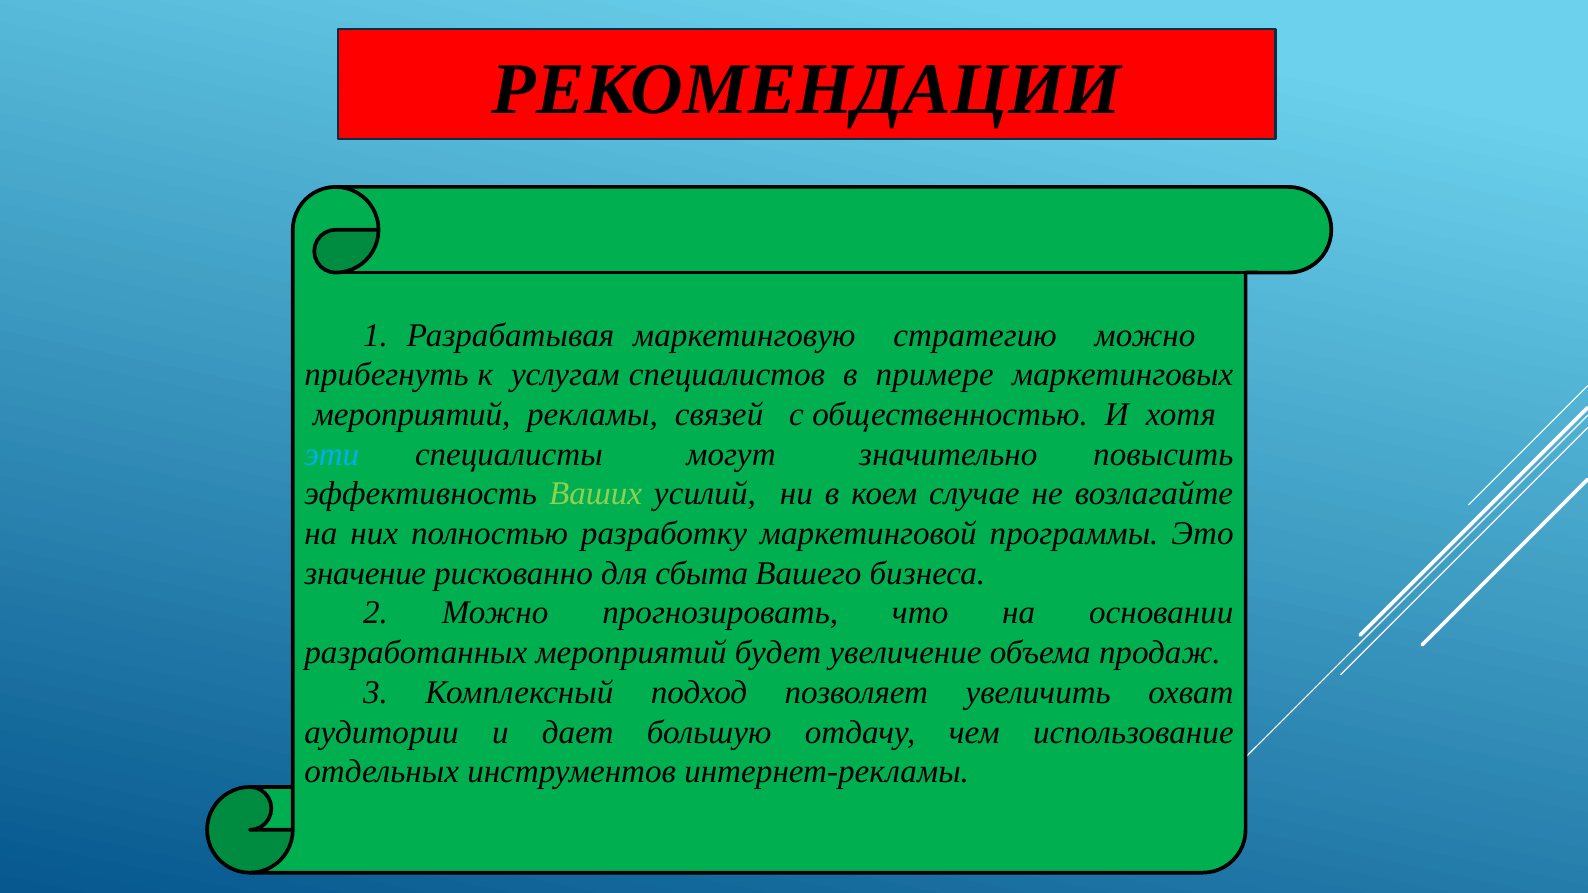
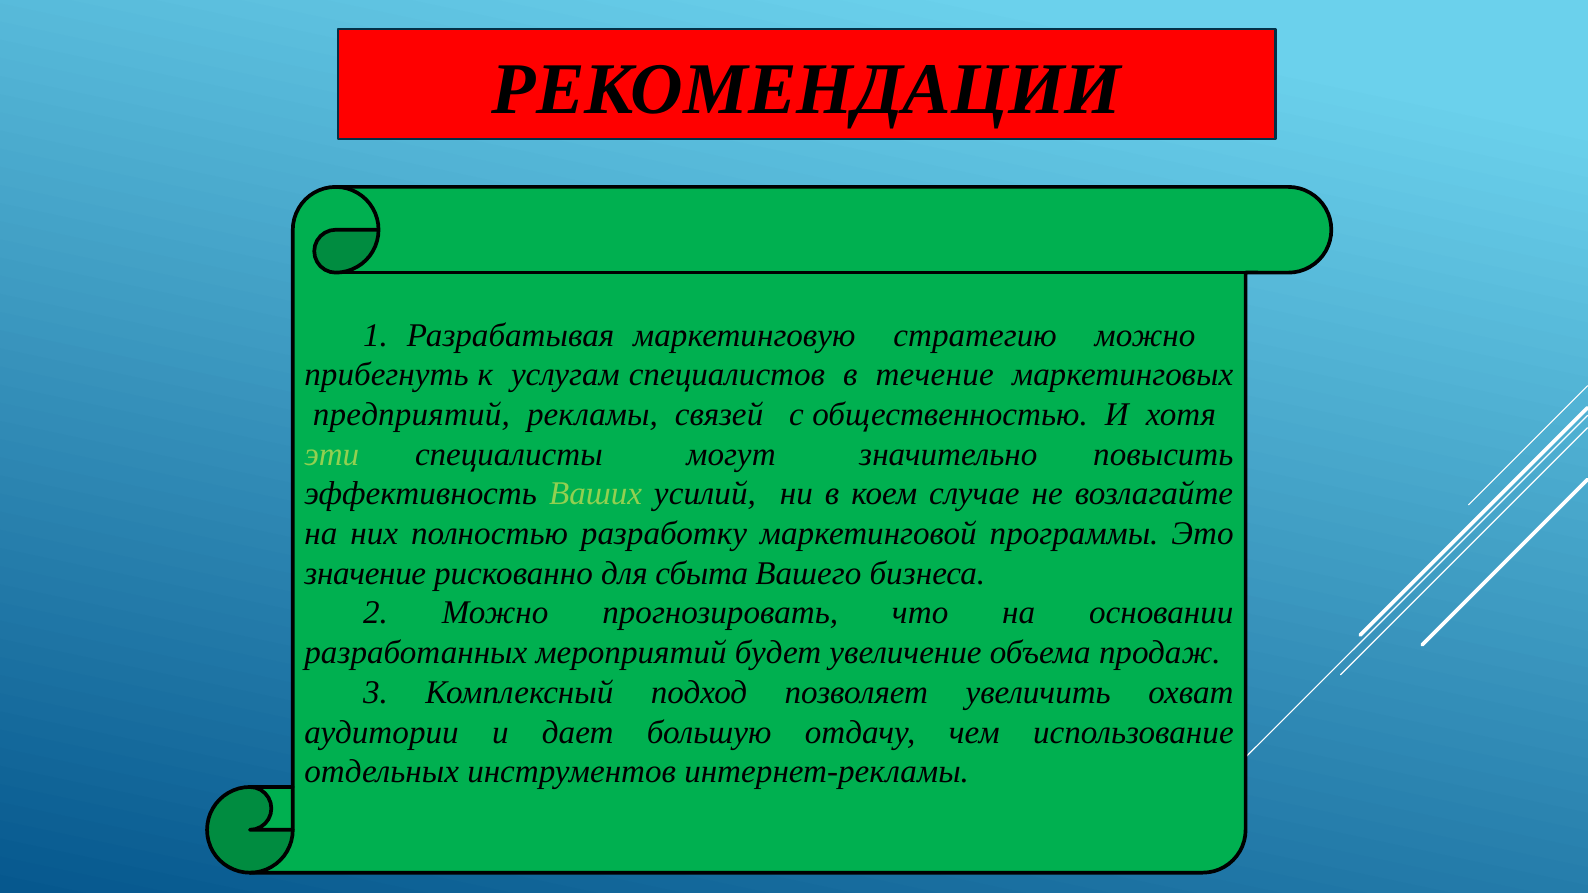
примере: примере -> течение
мероприятий at (412, 415): мероприятий -> предприятий
эти colour: light blue -> light green
